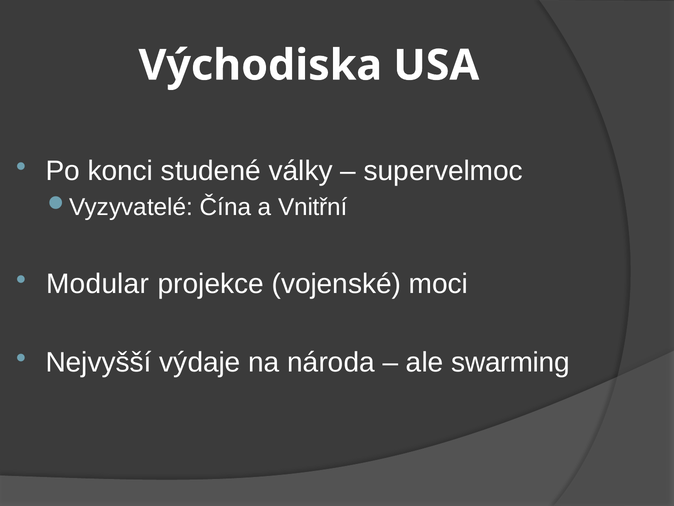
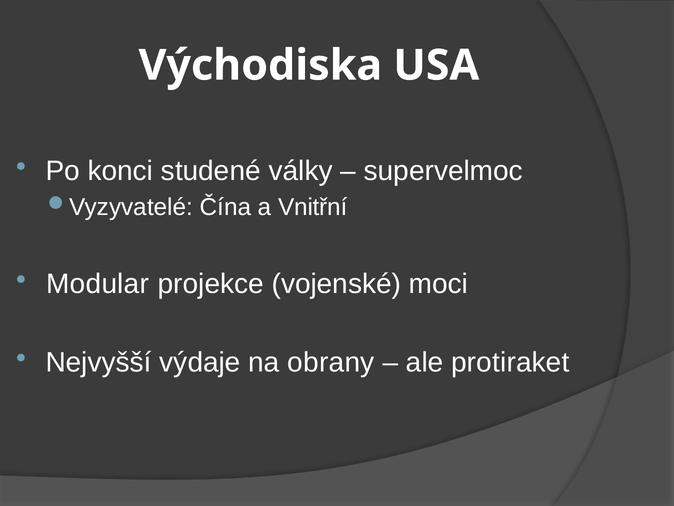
národa: národa -> obrany
swarming: swarming -> protiraket
